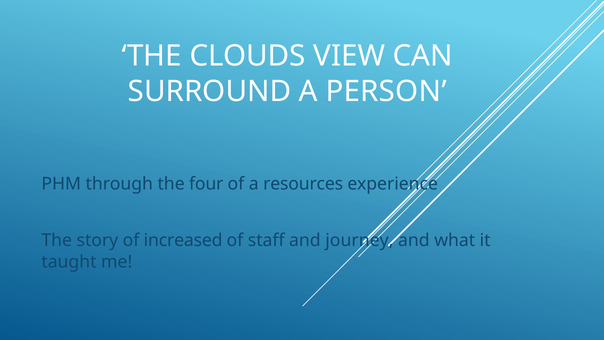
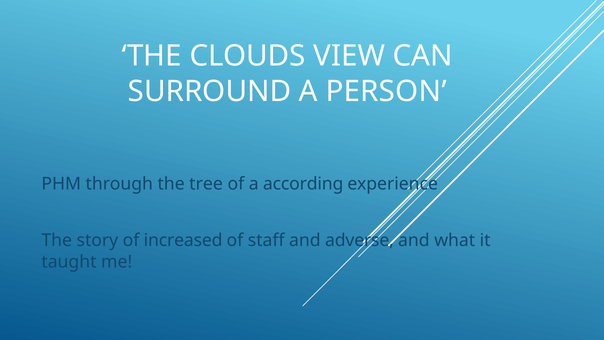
four: four -> tree
resources: resources -> according
journey: journey -> adverse
